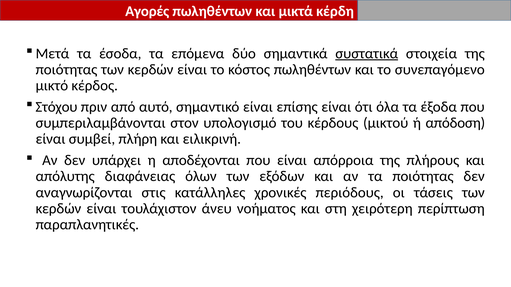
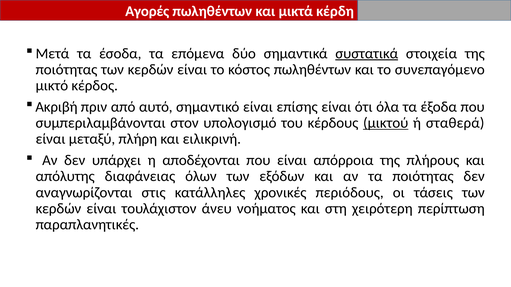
Στόχου: Στόχου -> Ακριβή
μικτού underline: none -> present
απόδοση: απόδοση -> σταθερά
συμβεί: συμβεί -> μεταξύ
